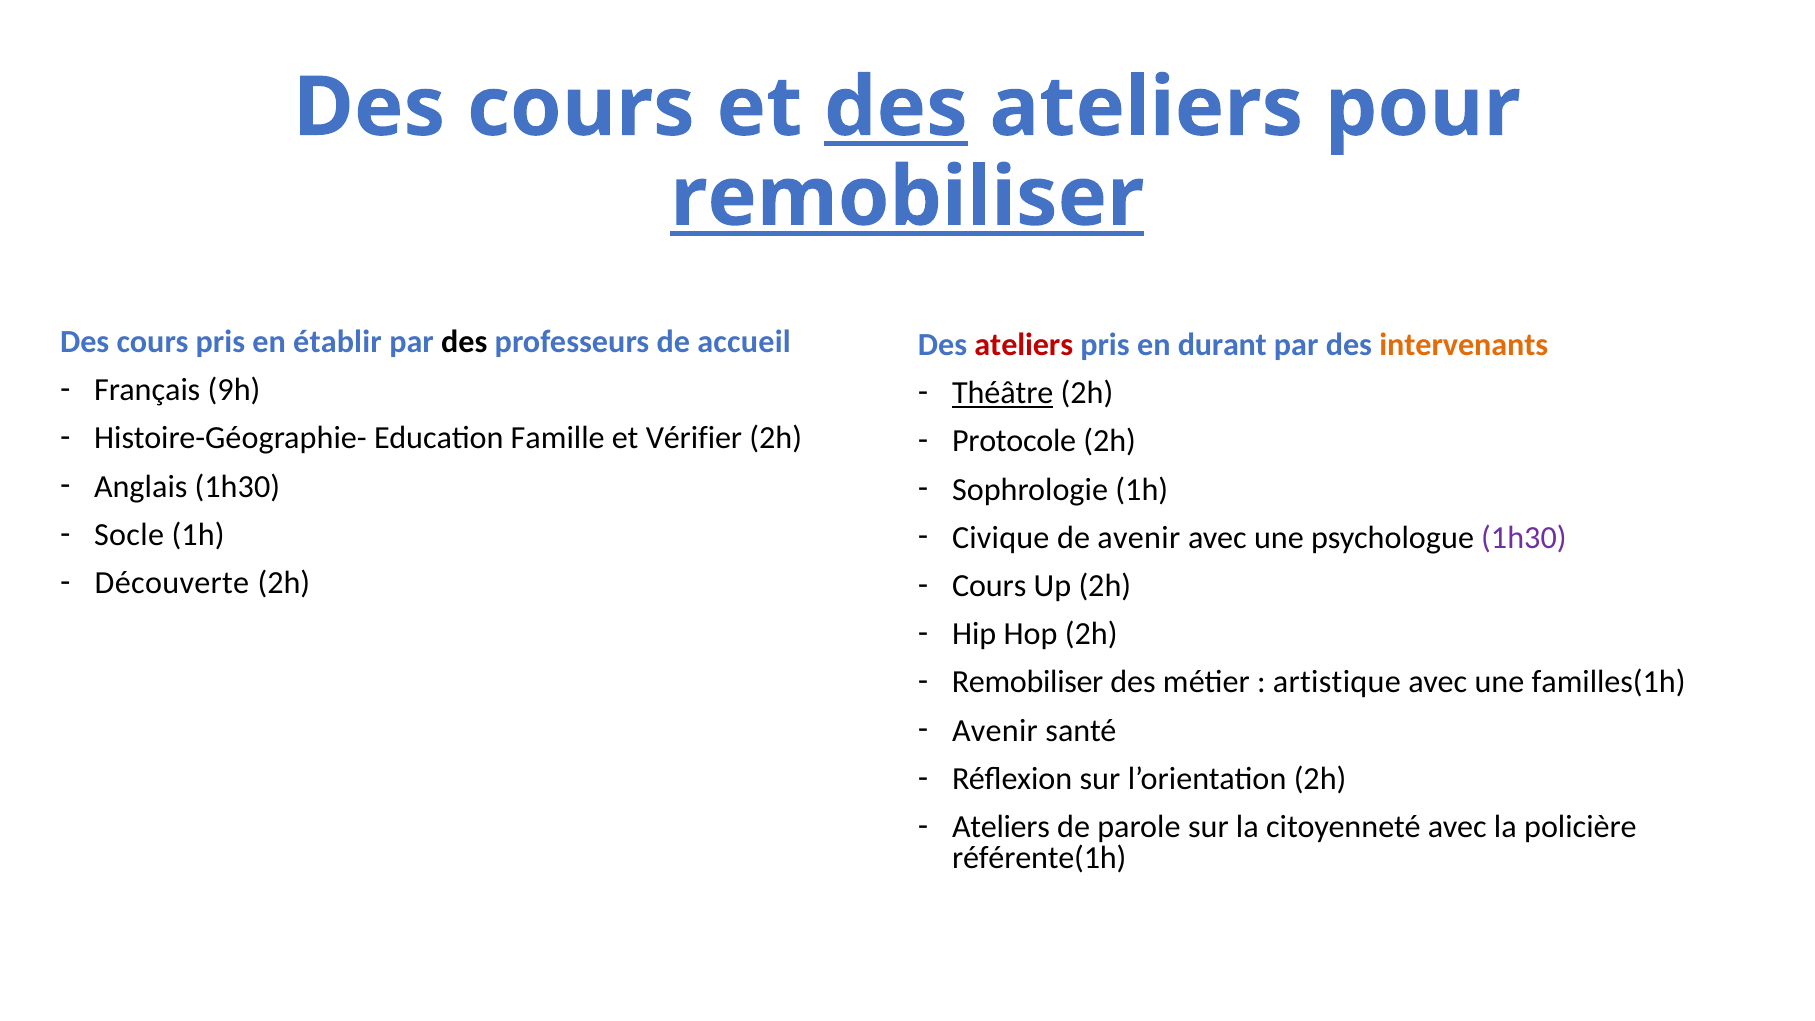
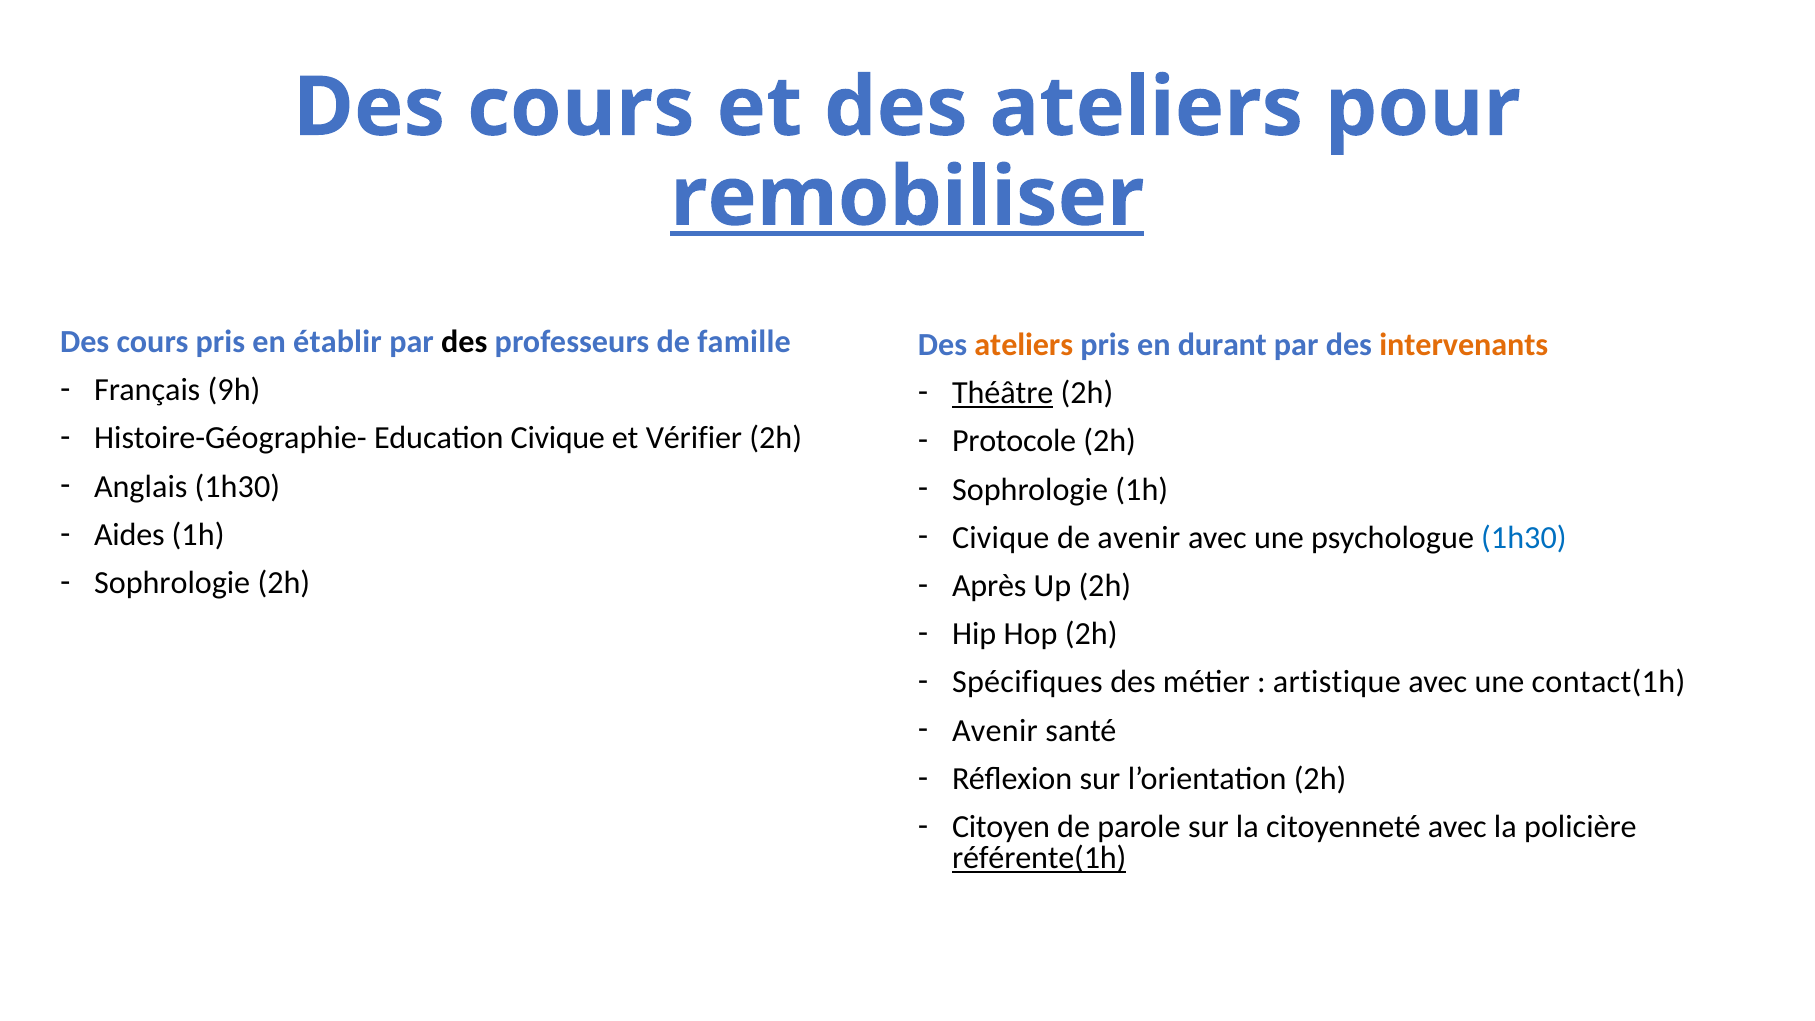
des at (896, 108) underline: present -> none
accueil: accueil -> famille
ateliers at (1024, 345) colour: red -> orange
Education Famille: Famille -> Civique
Socle: Socle -> Aides
1h30 at (1524, 538) colour: purple -> blue
Découverte at (172, 583): Découverte -> Sophrologie
Cours at (989, 586): Cours -> Après
Remobiliser at (1028, 682): Remobiliser -> Spécifiques
familles(1h: familles(1h -> contact(1h
Ateliers at (1001, 827): Ateliers -> Citoyen
référente(1h underline: none -> present
